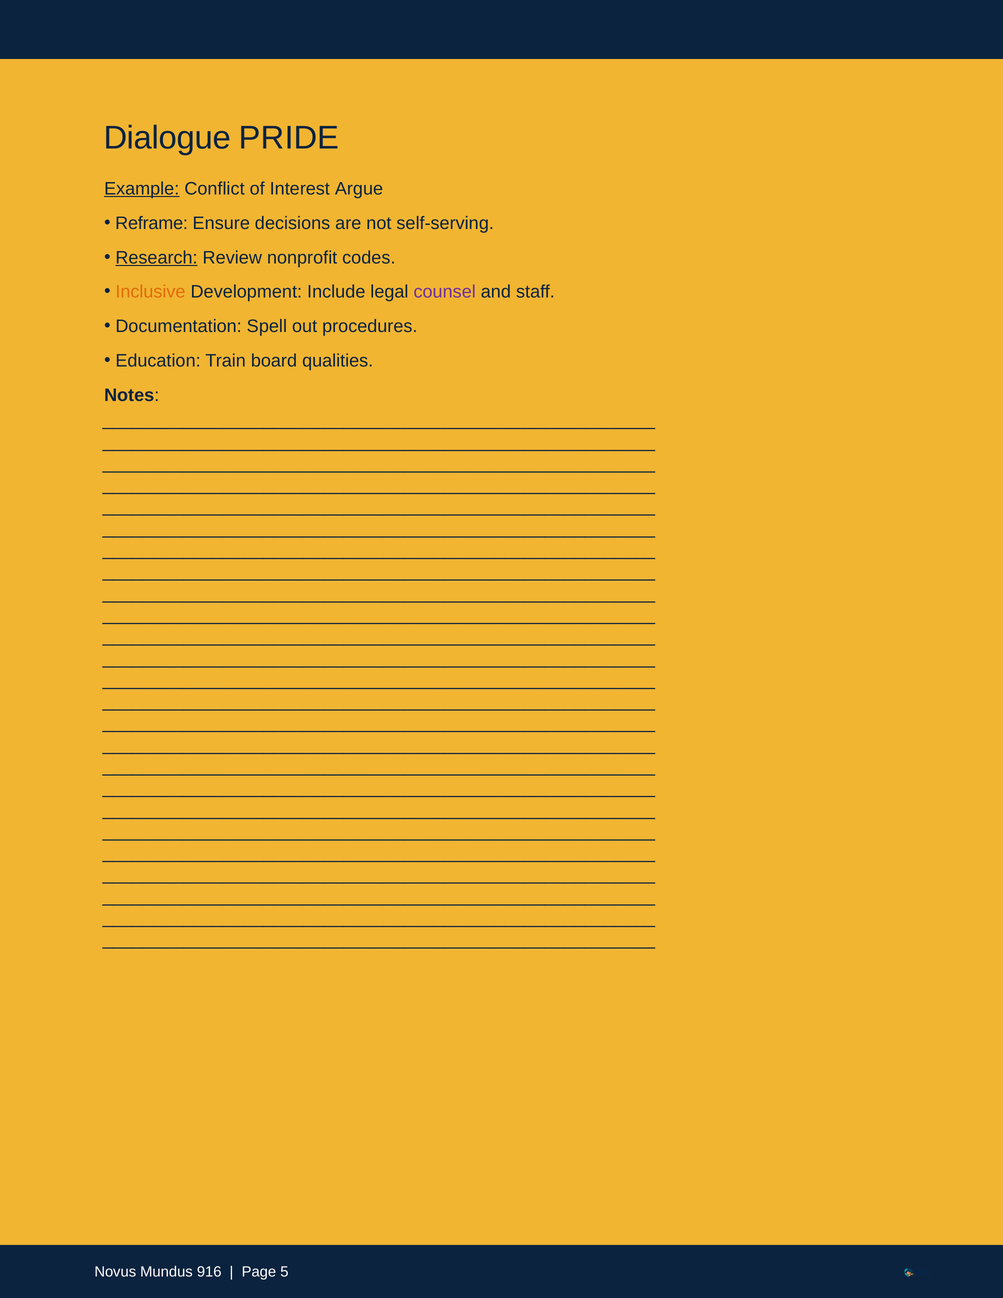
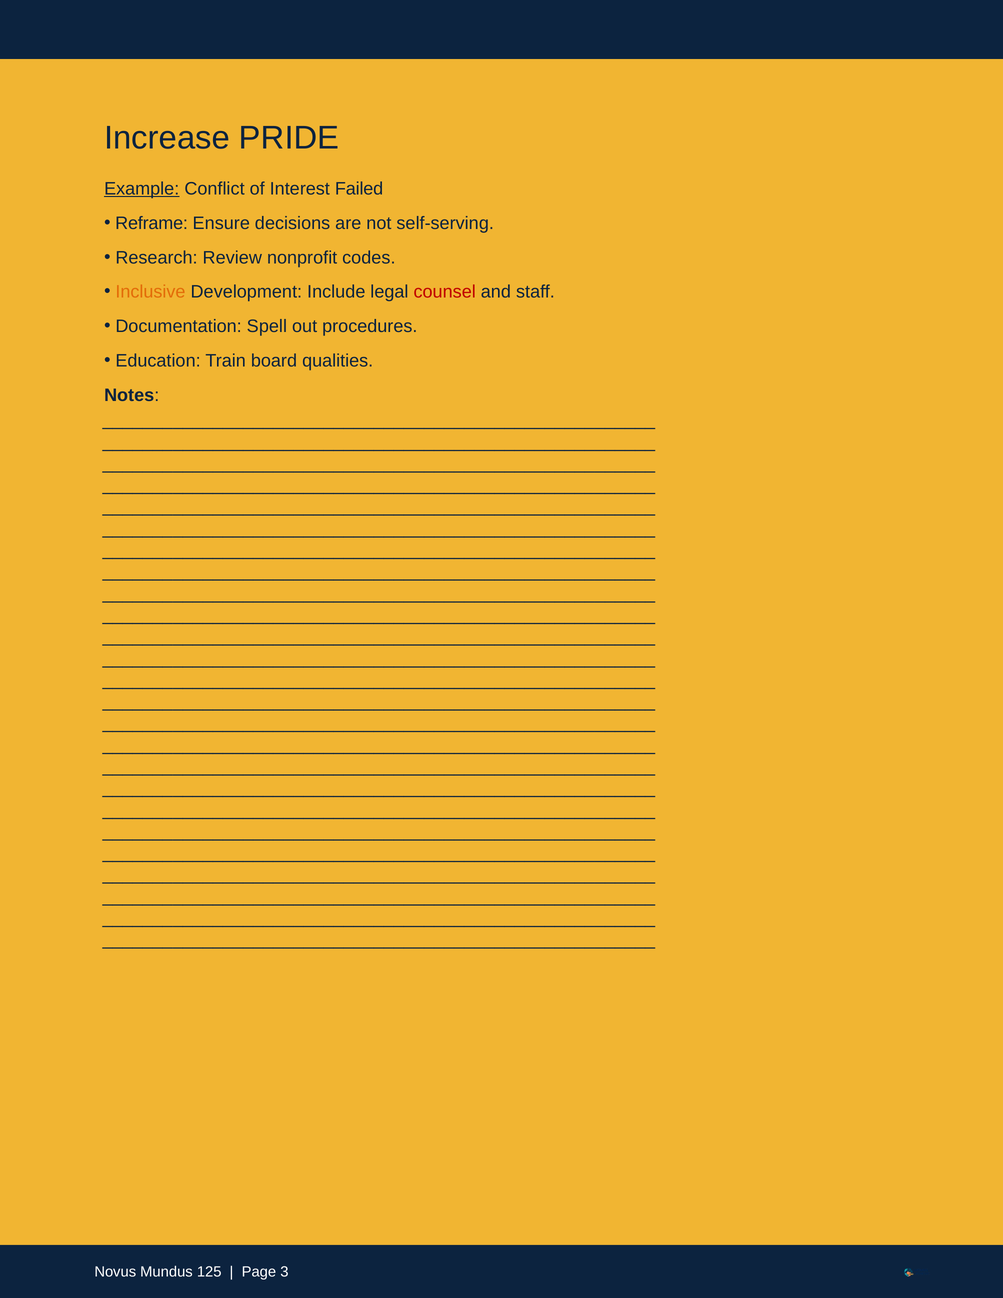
Dialogue: Dialogue -> Increase
Argue: Argue -> Failed
Research underline: present -> none
counsel colour: purple -> red
916: 916 -> 125
5: 5 -> 3
